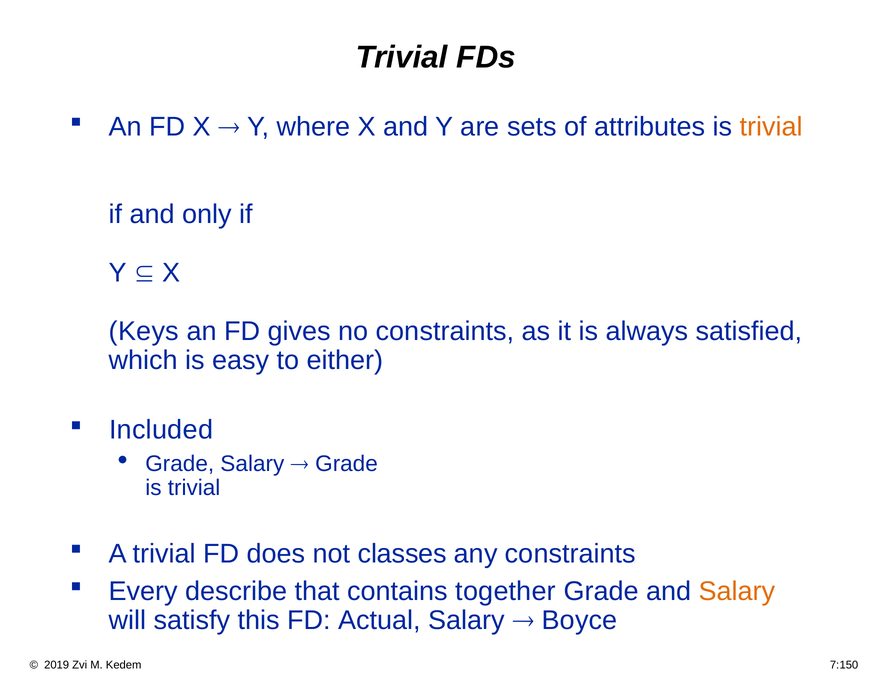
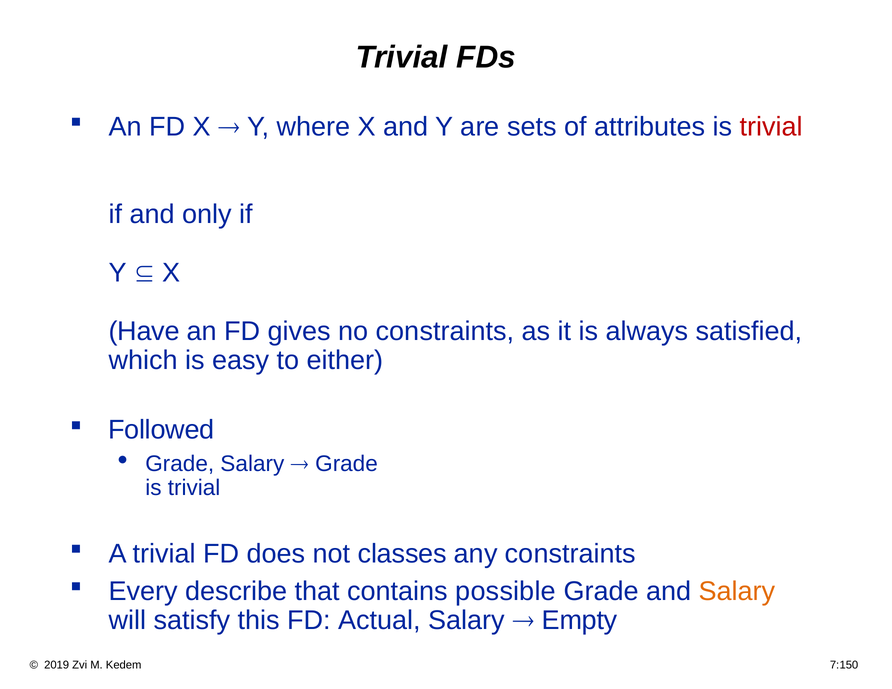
trivial at (771, 127) colour: orange -> red
Keys: Keys -> Have
Included: Included -> Followed
together: together -> possible
Boyce: Boyce -> Empty
